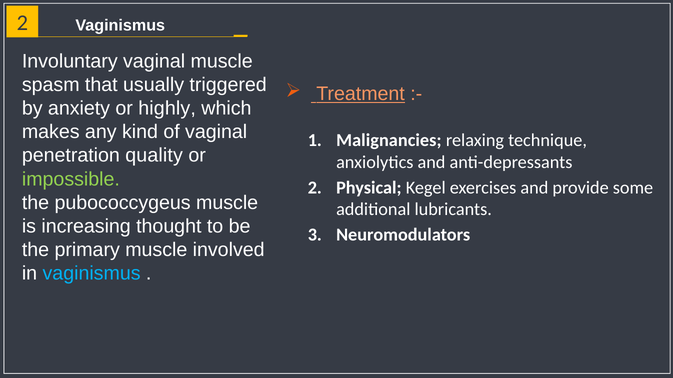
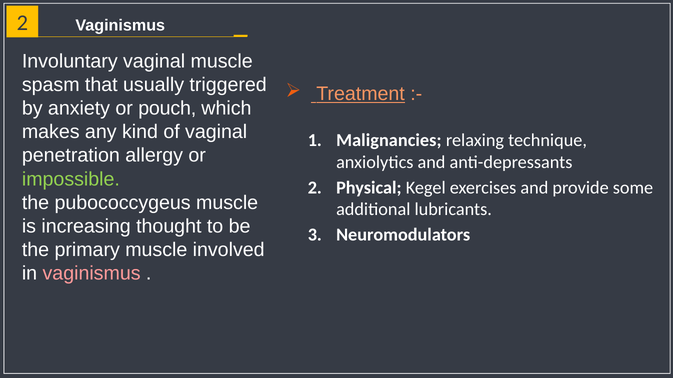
highly: highly -> pouch
quality: quality -> allergy
vaginismus at (92, 274) colour: light blue -> pink
